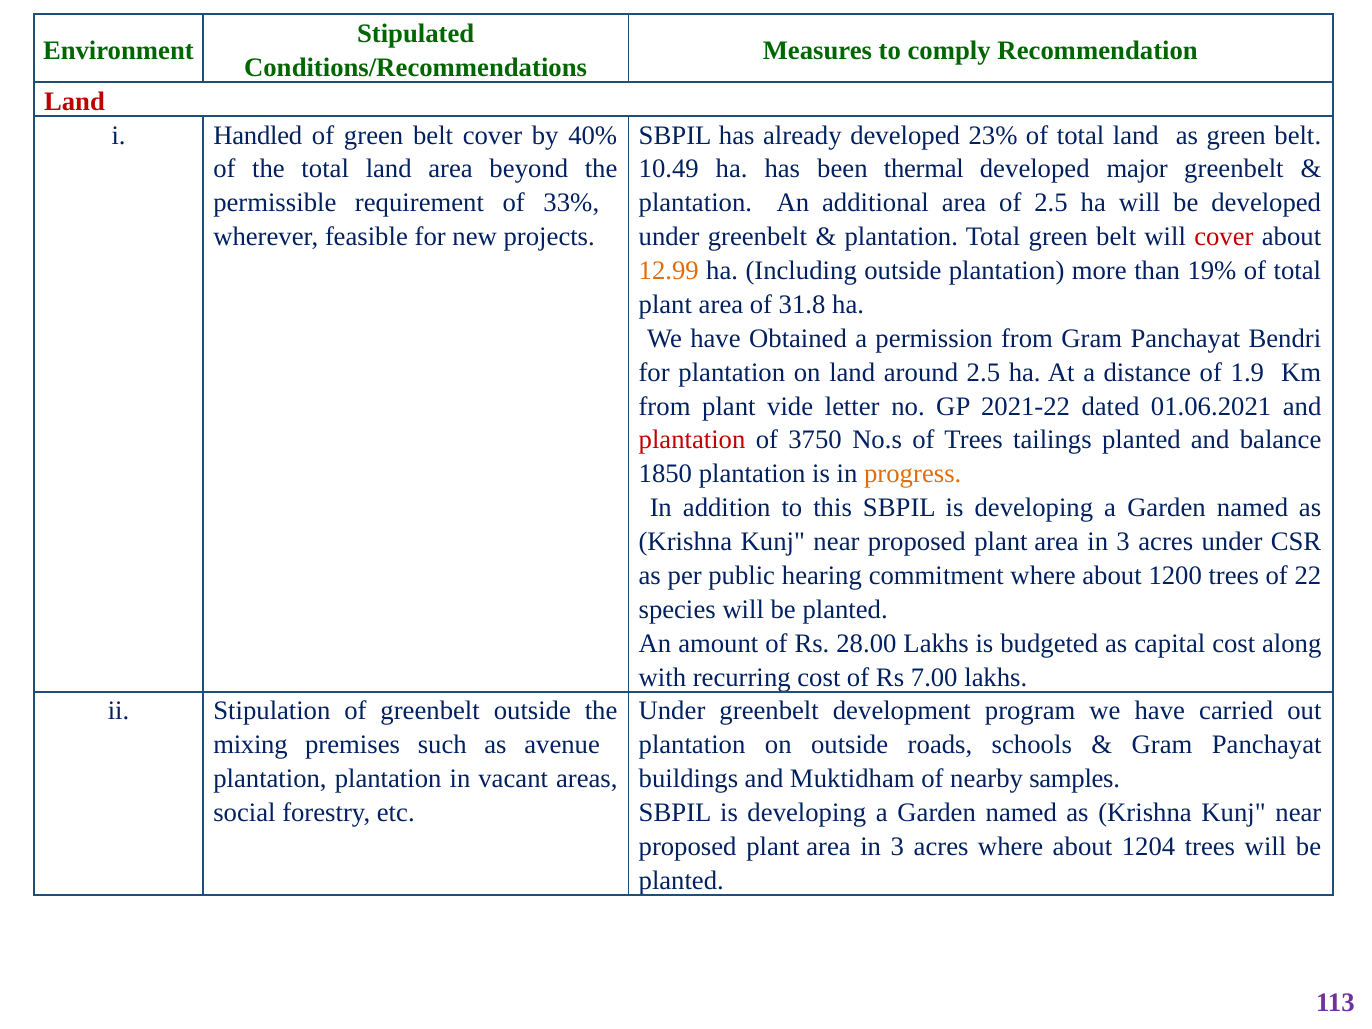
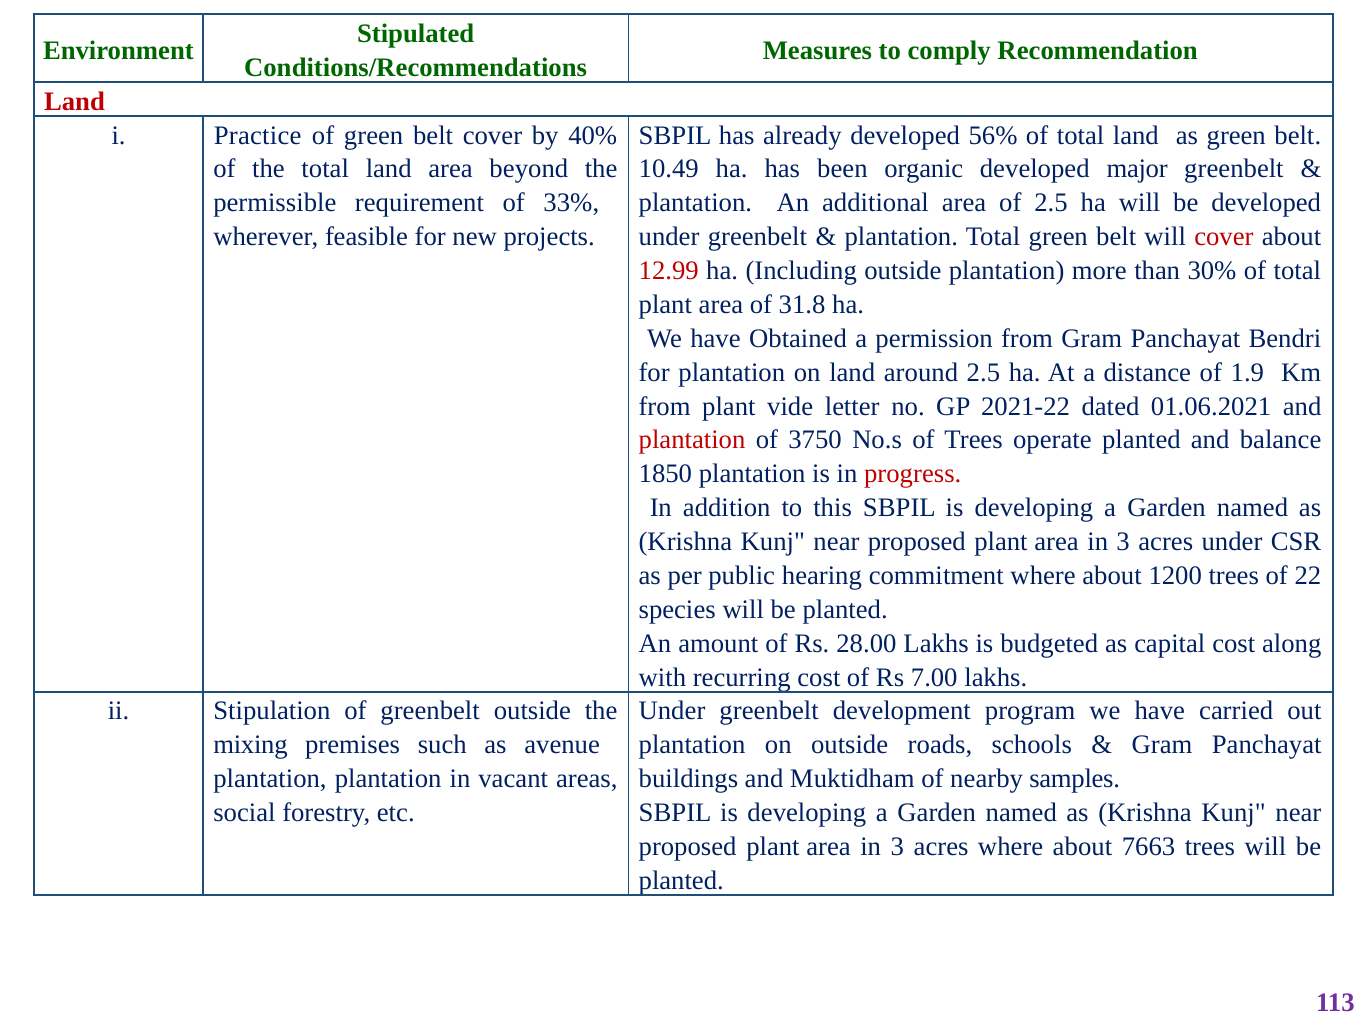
Handled: Handled -> Practice
23%: 23% -> 56%
thermal: thermal -> organic
12.99 colour: orange -> red
19%: 19% -> 30%
tailings: tailings -> operate
progress colour: orange -> red
1204: 1204 -> 7663
